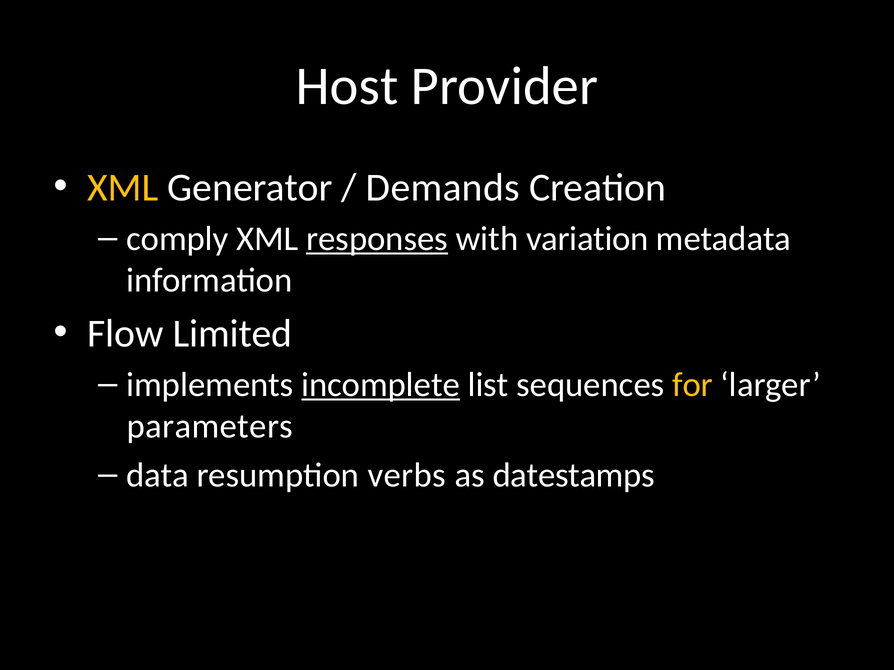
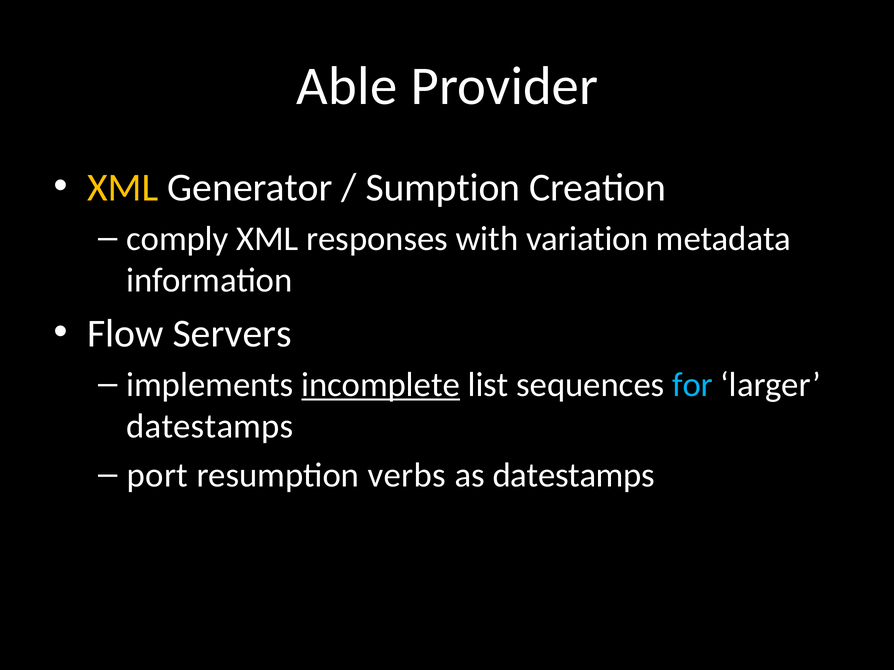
Host: Host -> Able
Demands: Demands -> Sumption
responses underline: present -> none
Limited: Limited -> Servers
for colour: yellow -> light blue
parameters at (210, 427): parameters -> datestamps
data: data -> port
